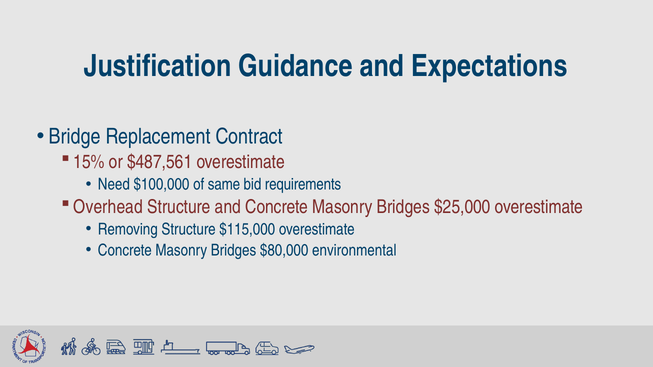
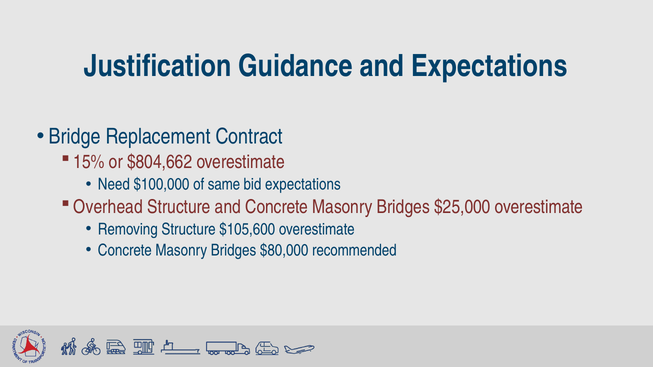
$487,561: $487,561 -> $804,662
bid requirements: requirements -> expectations
$115,000: $115,000 -> $105,600
environmental: environmental -> recommended
